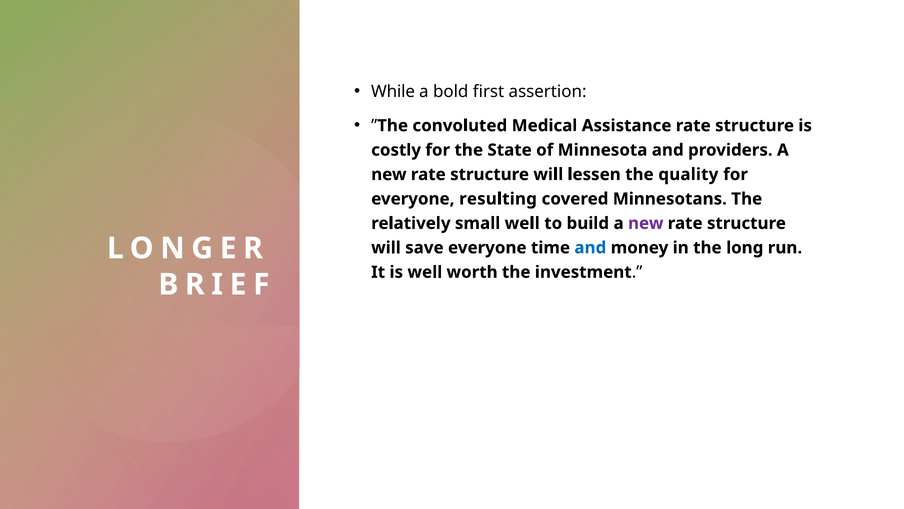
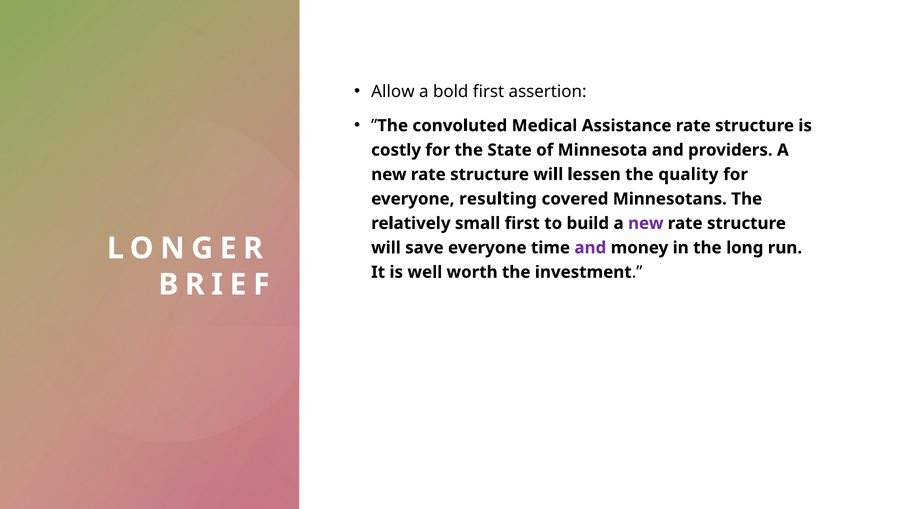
While: While -> Allow
small well: well -> first
and at (590, 248) colour: blue -> purple
